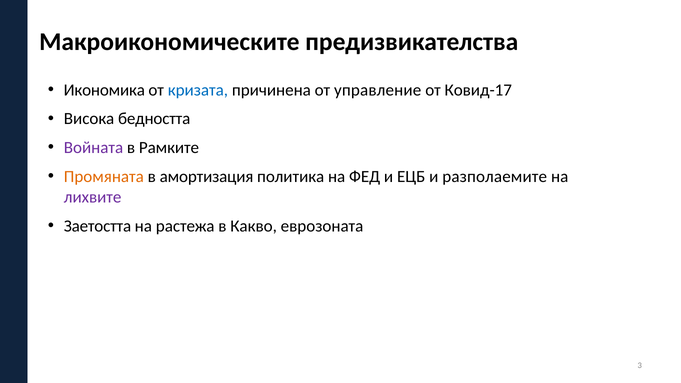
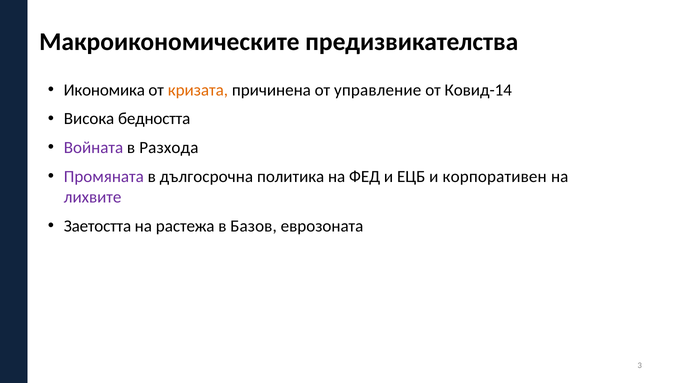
кризата colour: blue -> orange
Ковид-17: Ковид-17 -> Ковид-14
Рамките: Рамките -> Разхода
Промяната colour: orange -> purple
амортизация: амортизация -> дългосрочна
разполаемите: разполаемите -> корпоративен
Какво: Какво -> Базов
